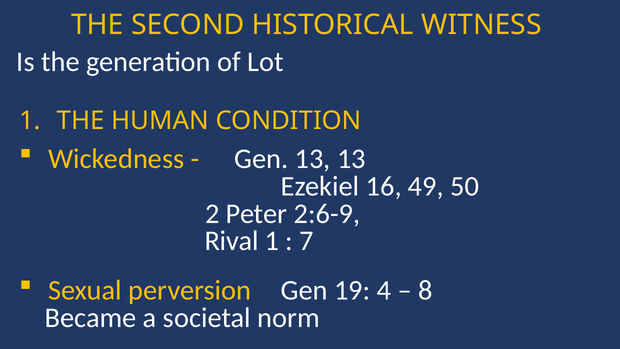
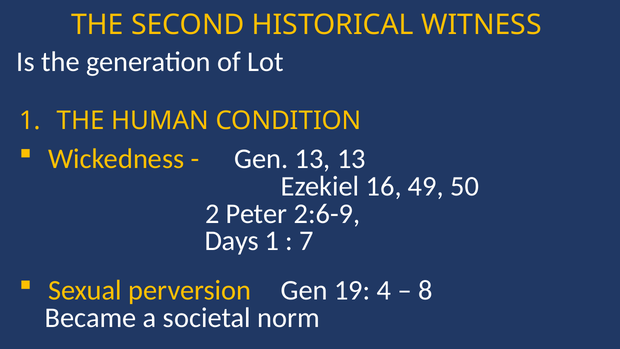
Rival: Rival -> Days
